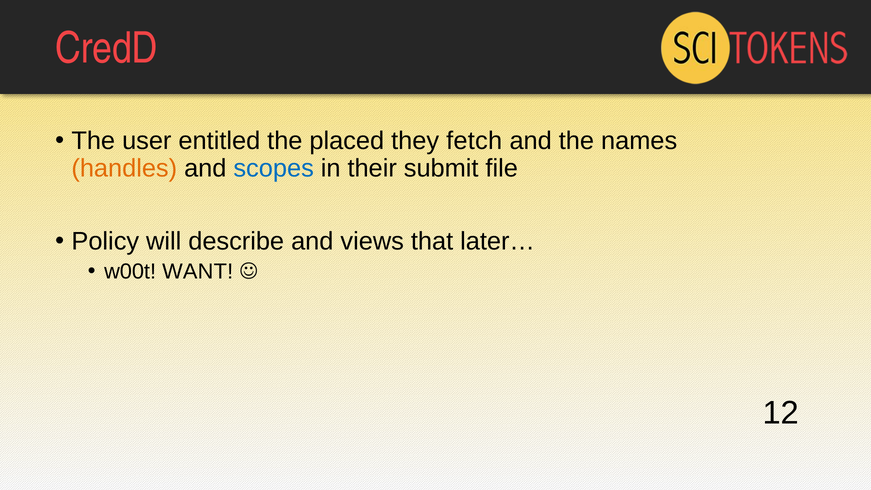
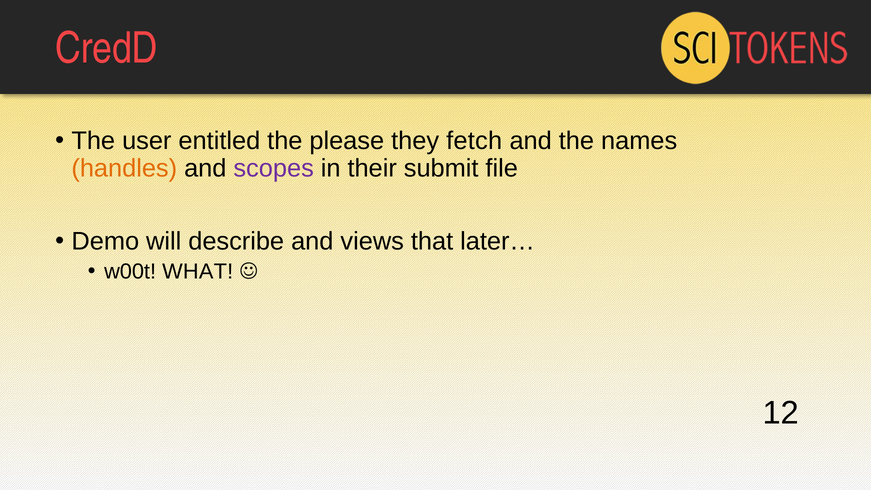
placed: placed -> please
scopes colour: blue -> purple
Policy: Policy -> Demo
WANT: WANT -> WHAT
